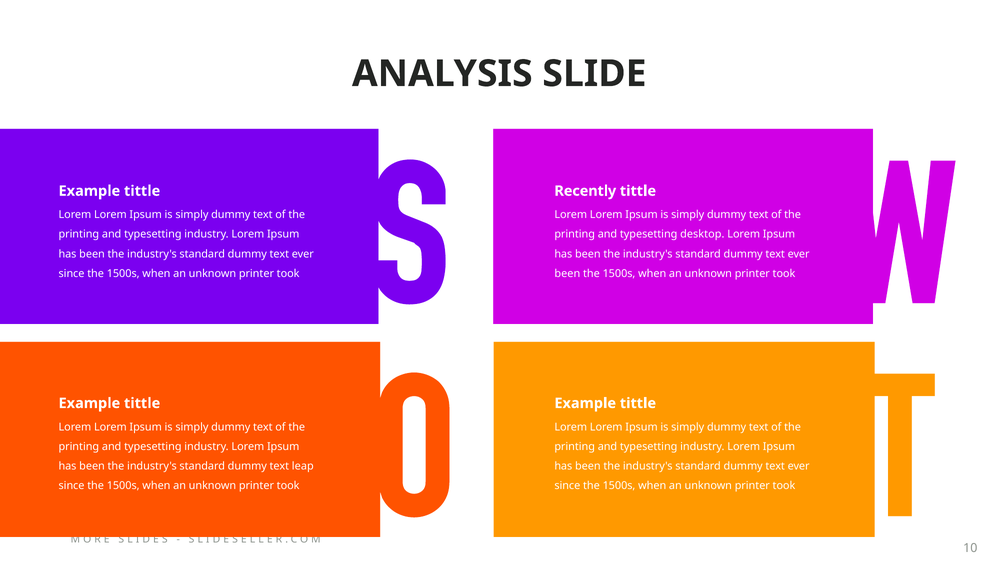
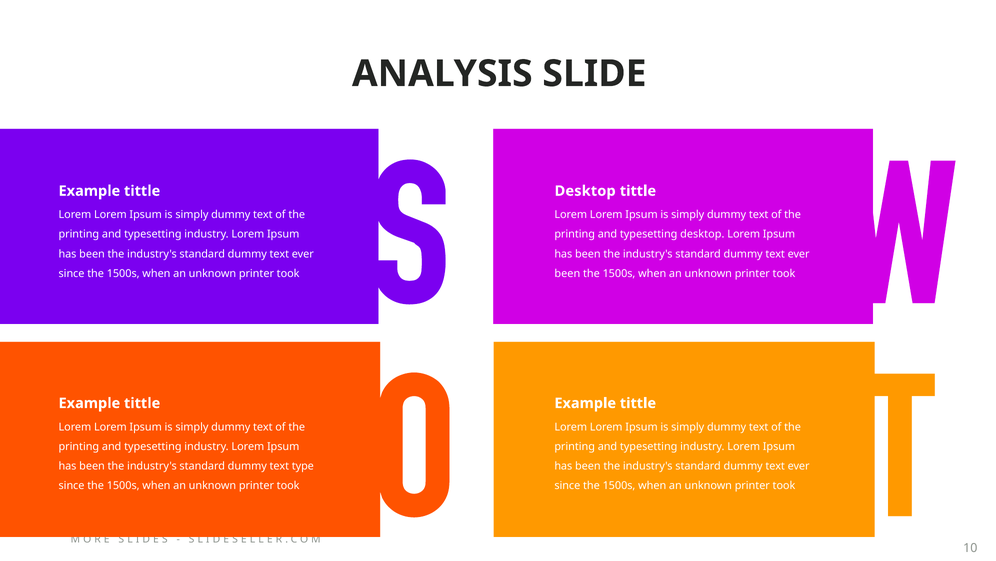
Recently at (585, 191): Recently -> Desktop
leap: leap -> type
